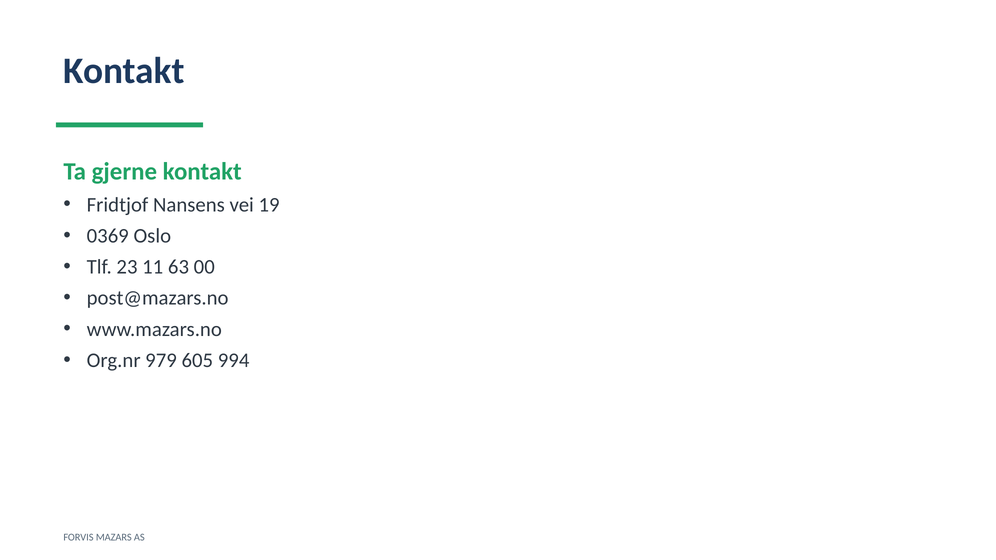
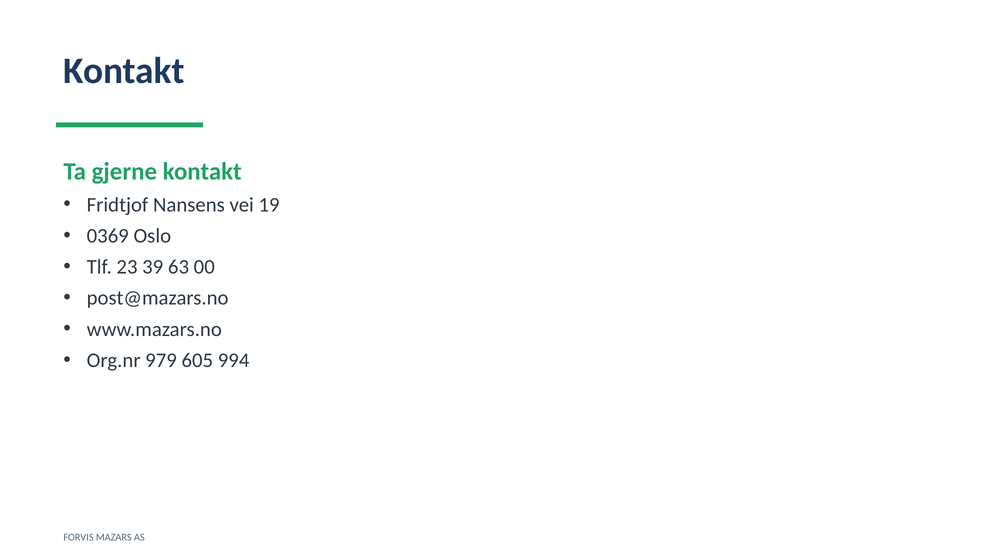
11: 11 -> 39
